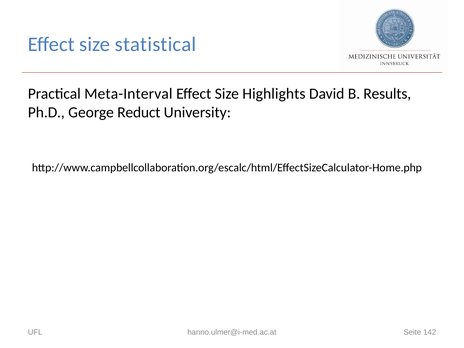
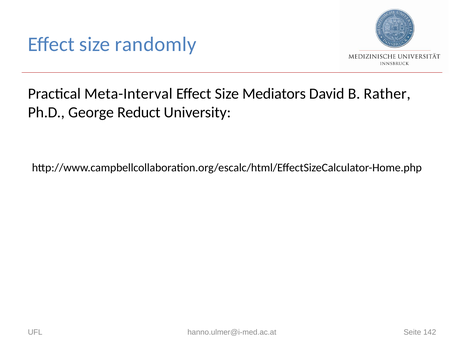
statistical: statistical -> randomly
Highlights: Highlights -> Mediators
Results: Results -> Rather
